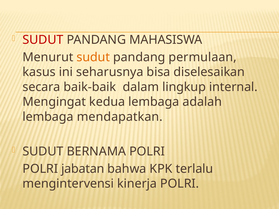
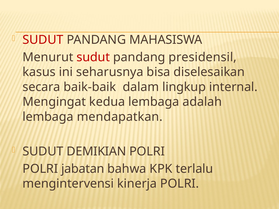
sudut at (93, 57) colour: orange -> red
permulaan: permulaan -> presidensil
BERNAMA: BERNAMA -> DEMIKIAN
